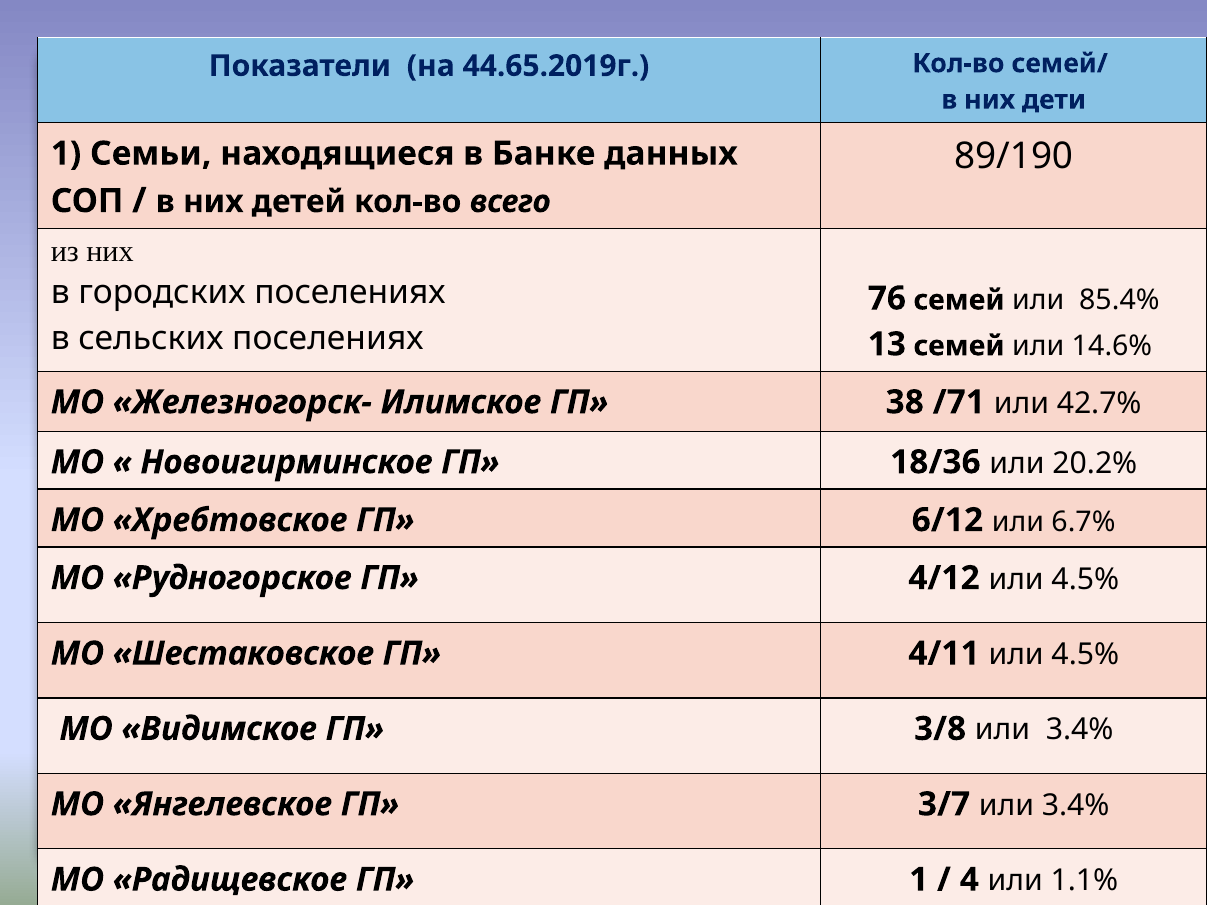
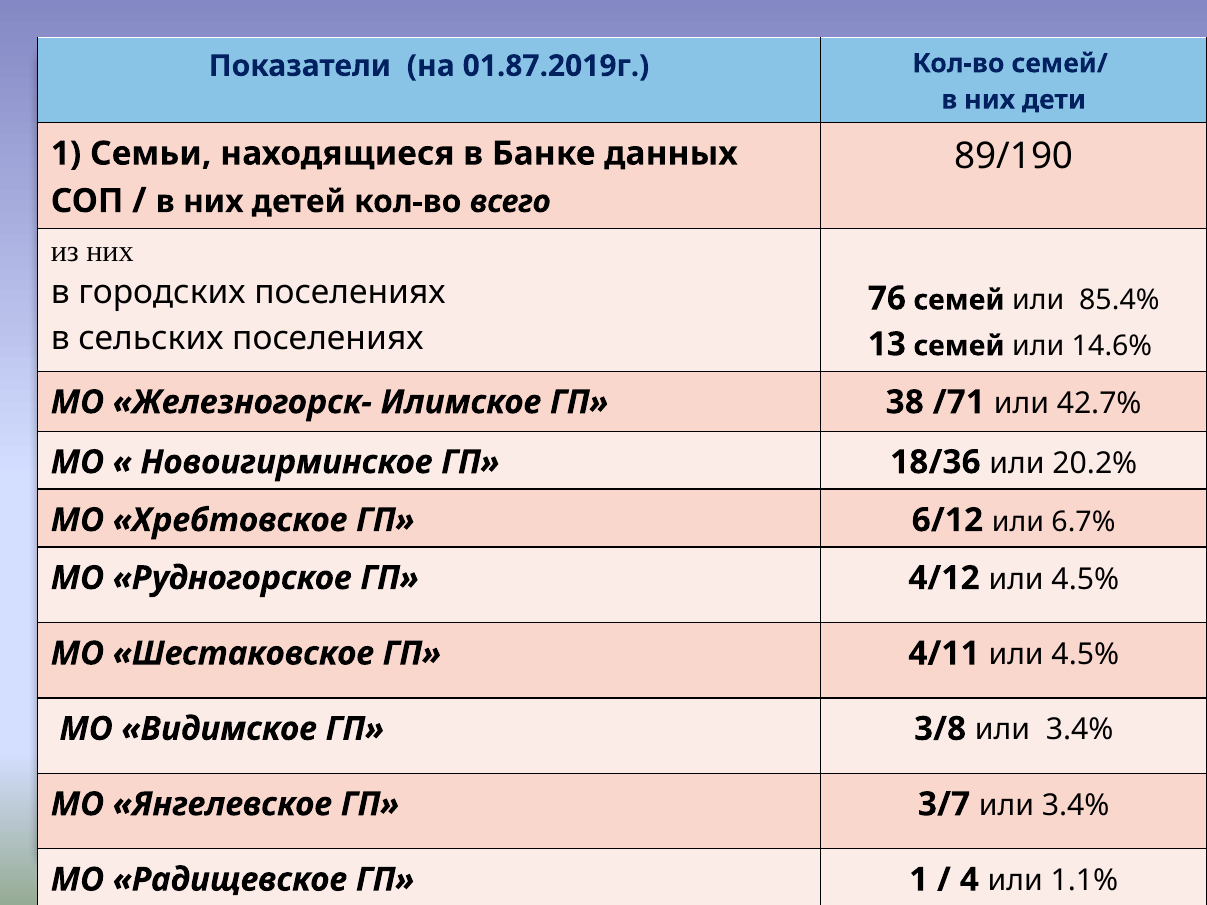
44.65.2019г: 44.65.2019г -> 01.87.2019г
